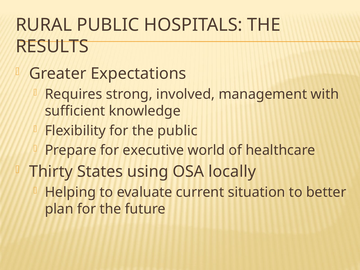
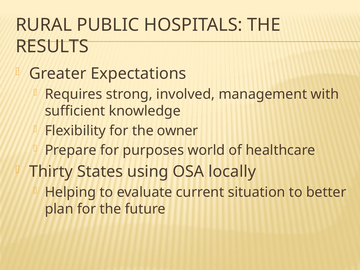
the public: public -> owner
executive: executive -> purposes
